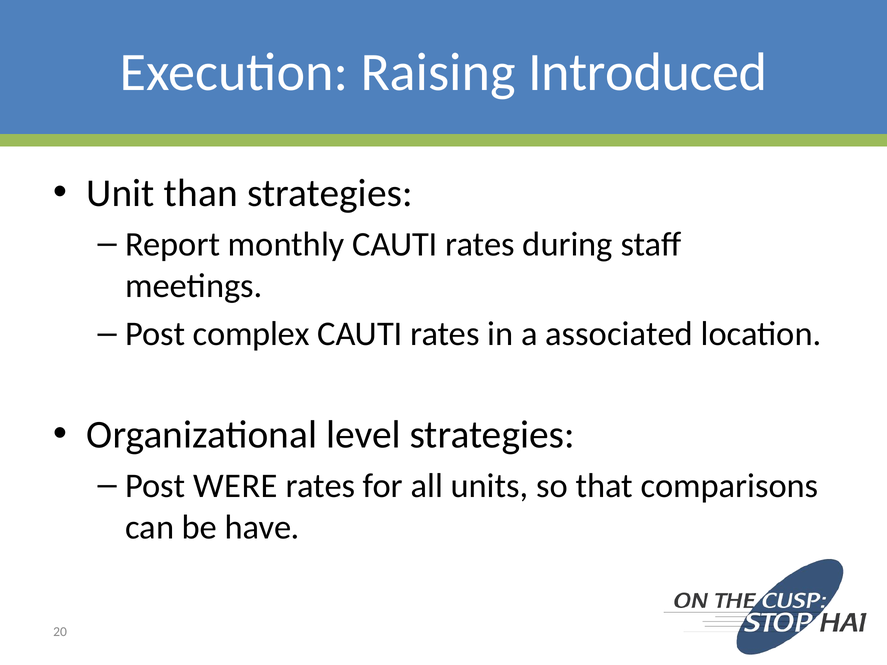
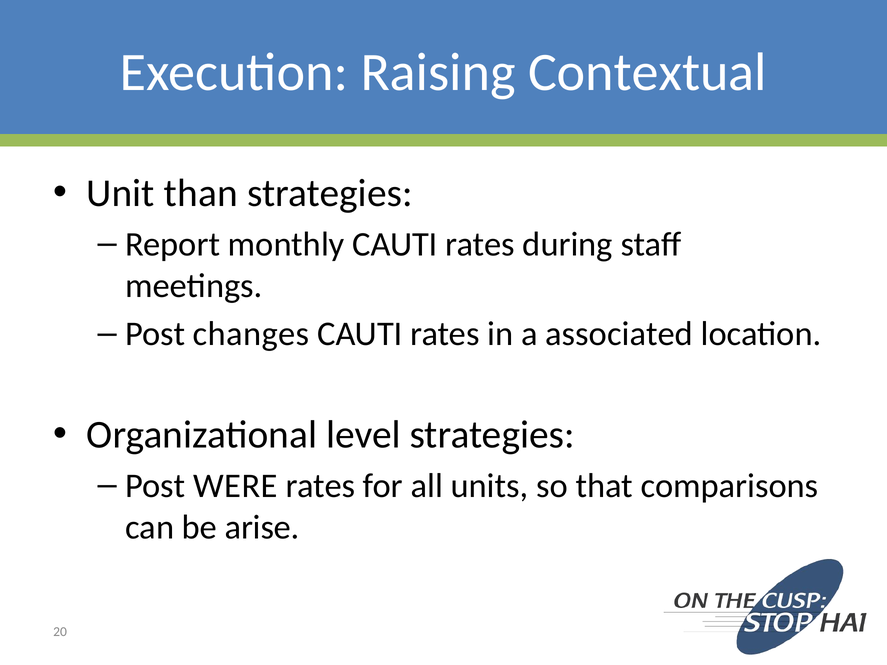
Introduced: Introduced -> Contextual
complex: complex -> changes
have: have -> arise
